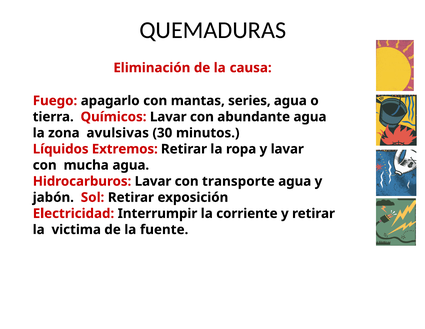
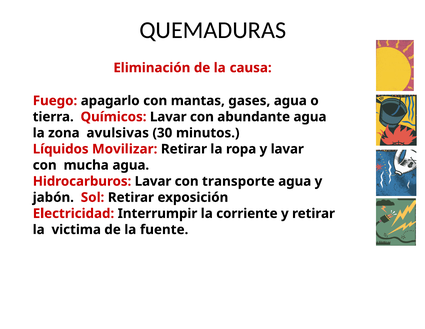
series: series -> gases
Extremos: Extremos -> Movilizar
